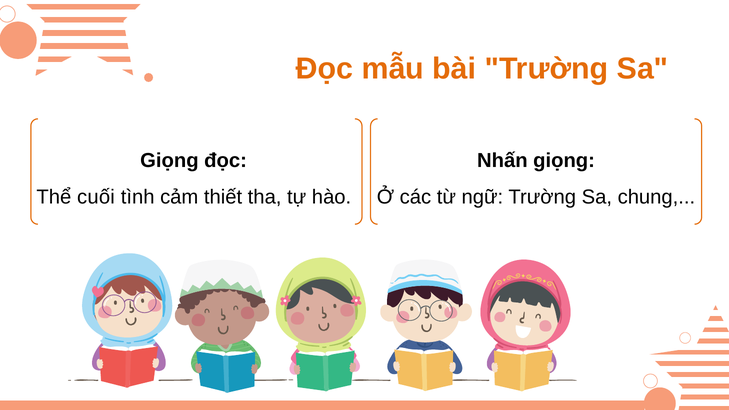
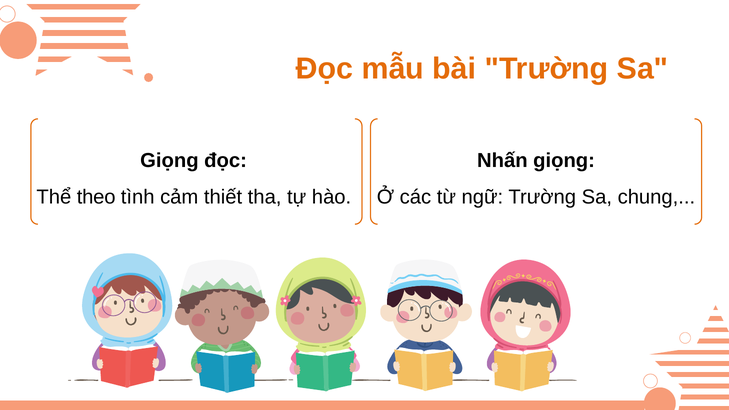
cuối: cuối -> theo
